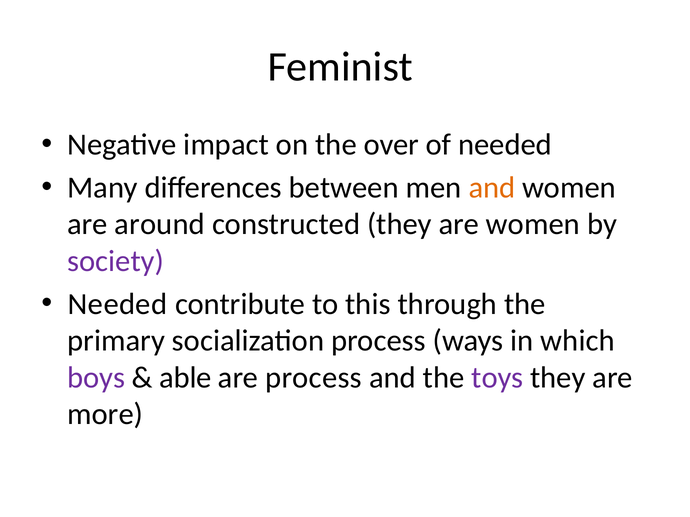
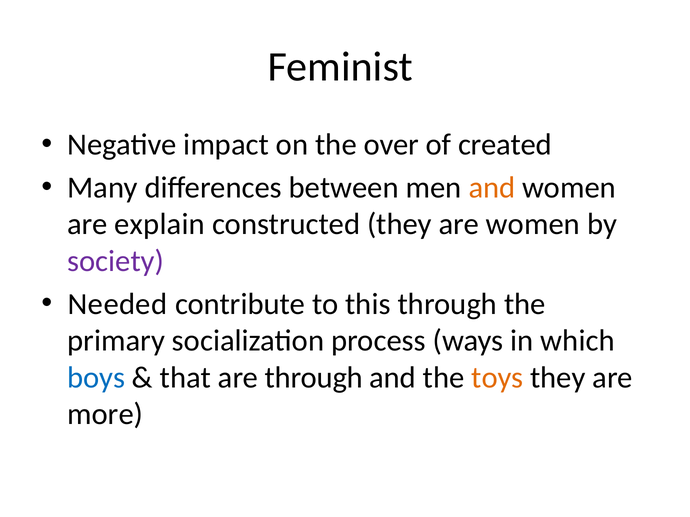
of needed: needed -> created
around: around -> explain
boys colour: purple -> blue
able: able -> that
are process: process -> through
toys colour: purple -> orange
